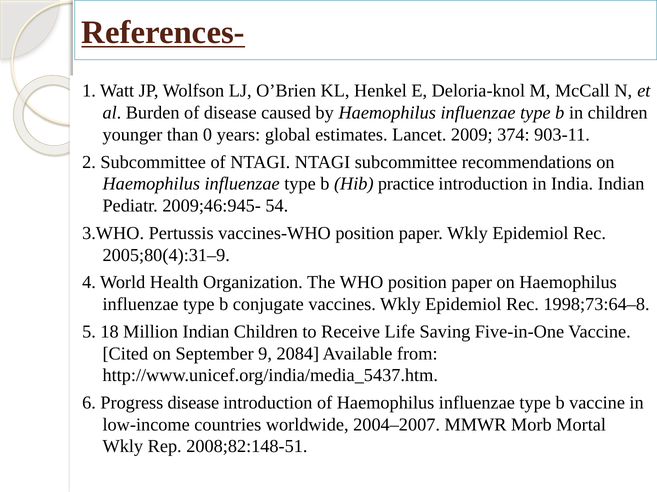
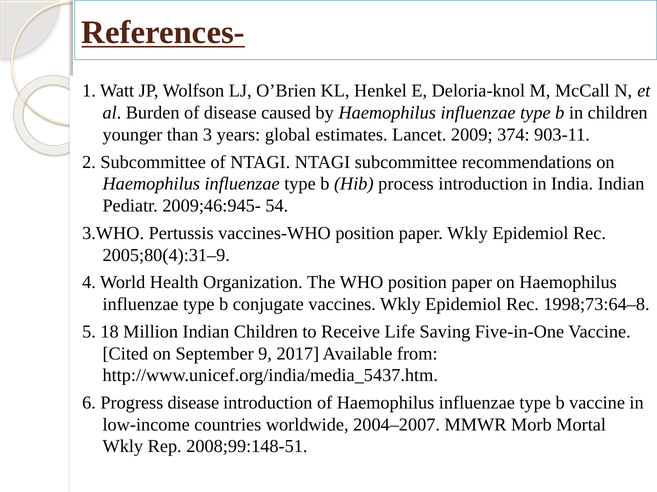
0: 0 -> 3
practice: practice -> process
2084: 2084 -> 2017
2008;82:148-51: 2008;82:148-51 -> 2008;99:148-51
